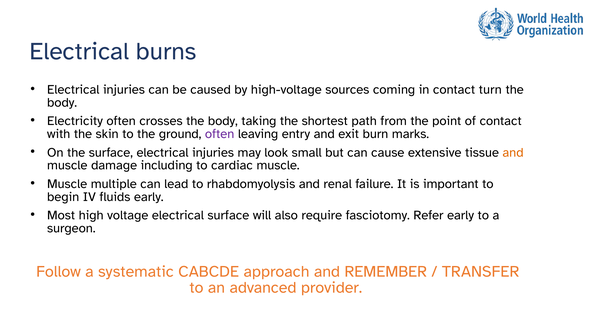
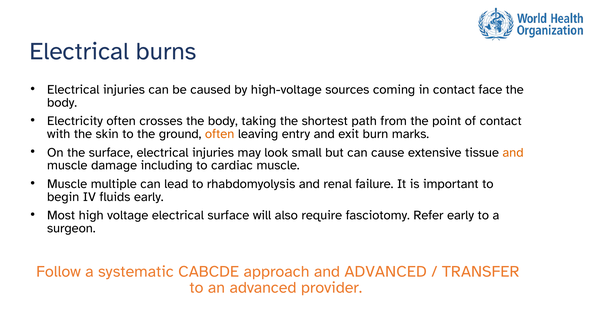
turn: turn -> face
often at (220, 134) colour: purple -> orange
and REMEMBER: REMEMBER -> ADVANCED
